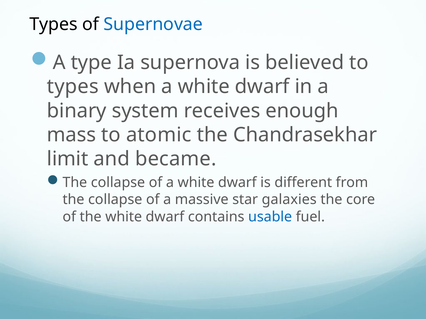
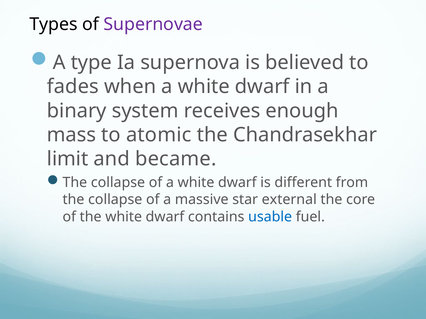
Supernovae colour: blue -> purple
types at (73, 87): types -> fades
galaxies: galaxies -> external
